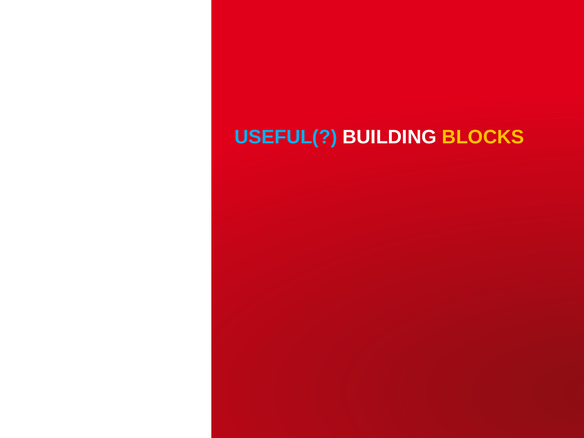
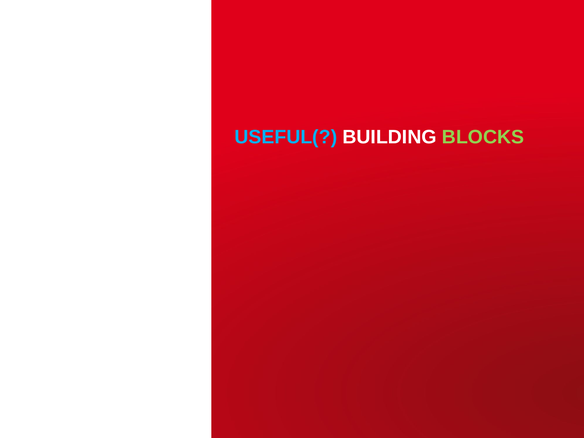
BLOCKS colour: yellow -> light green
